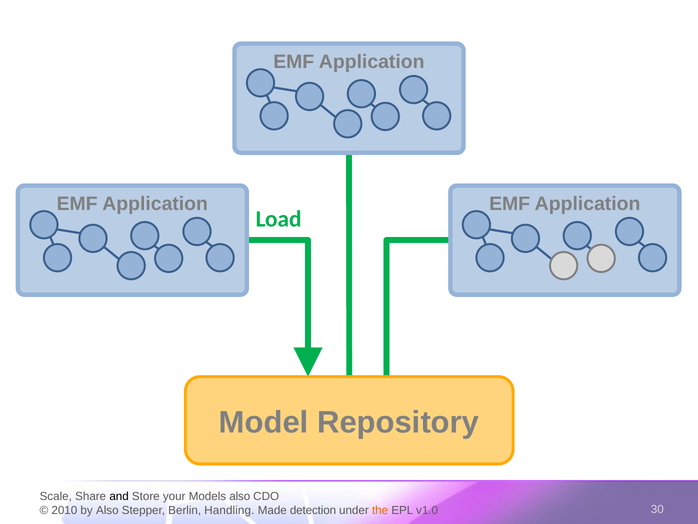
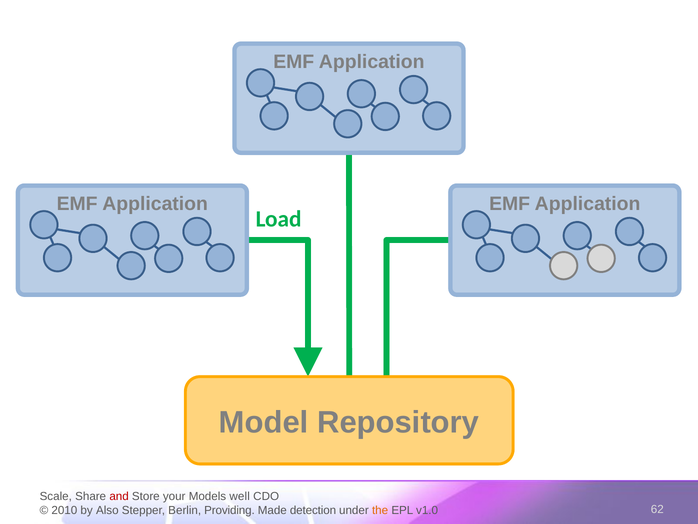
and colour: black -> red
Models also: also -> well
Handling: Handling -> Providing
30: 30 -> 62
